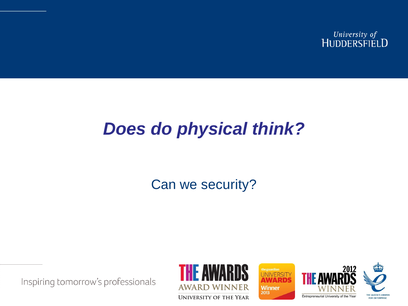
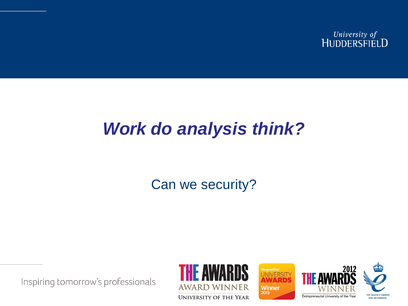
Does: Does -> Work
physical: physical -> analysis
